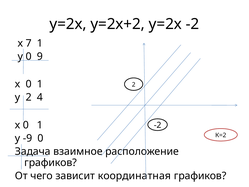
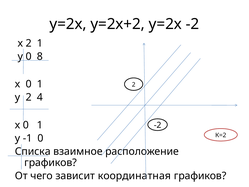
х 7: 7 -> 2
9: 9 -> 8
-9: -9 -> -1
Задача: Задача -> Списка
